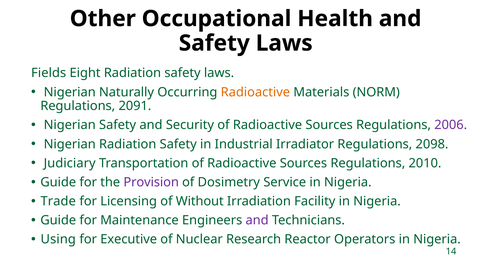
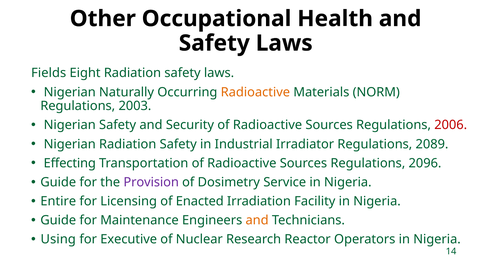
2091: 2091 -> 2003
2006 colour: purple -> red
2098: 2098 -> 2089
Judiciary: Judiciary -> Effecting
2010: 2010 -> 2096
Trade: Trade -> Entire
Without: Without -> Enacted
and at (257, 220) colour: purple -> orange
